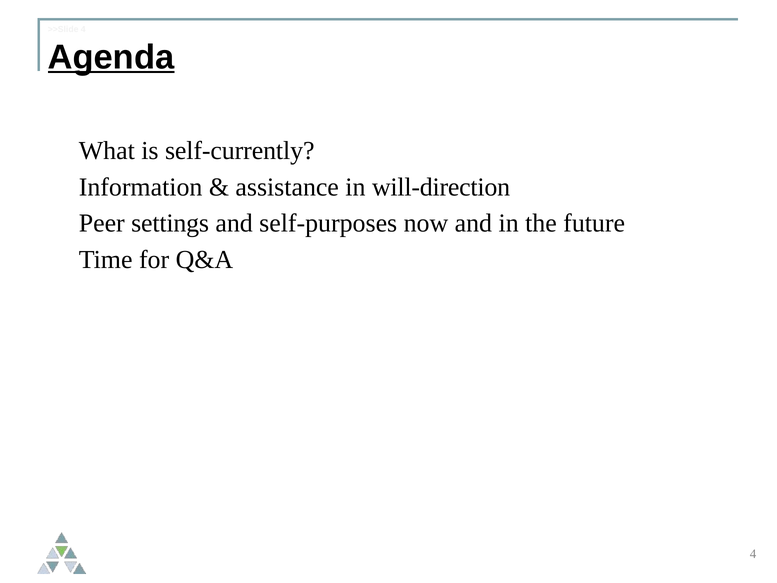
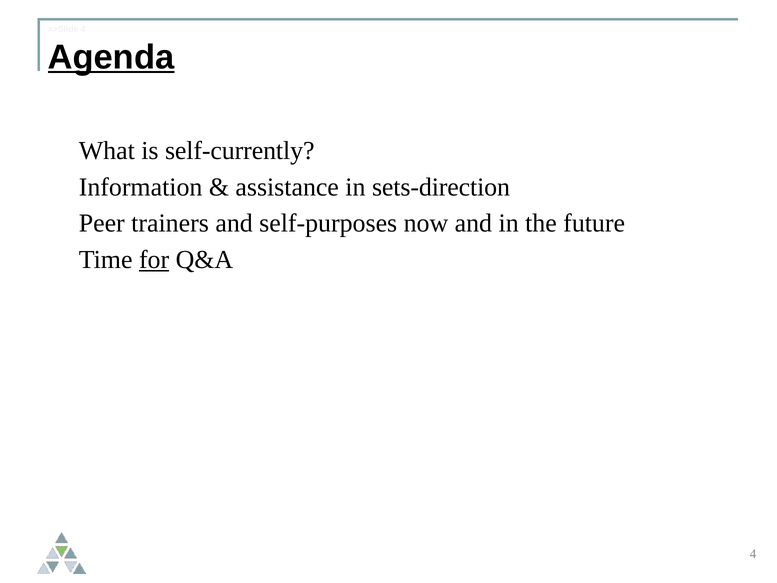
will-direction: will-direction -> sets-direction
settings: settings -> trainers
for underline: none -> present
